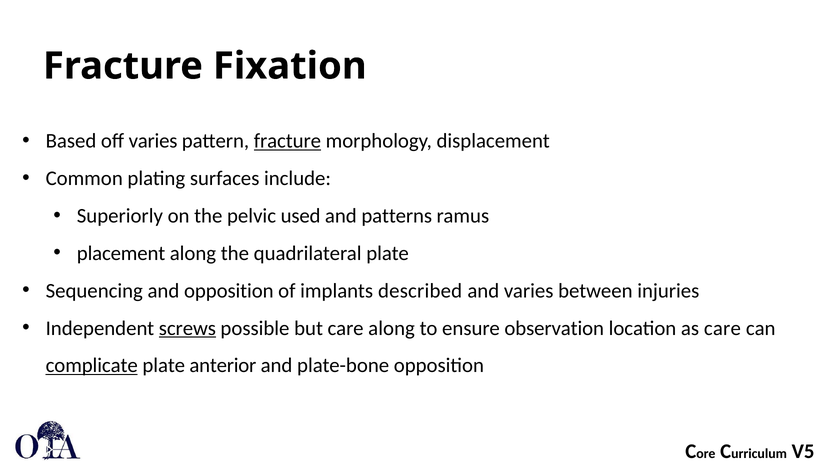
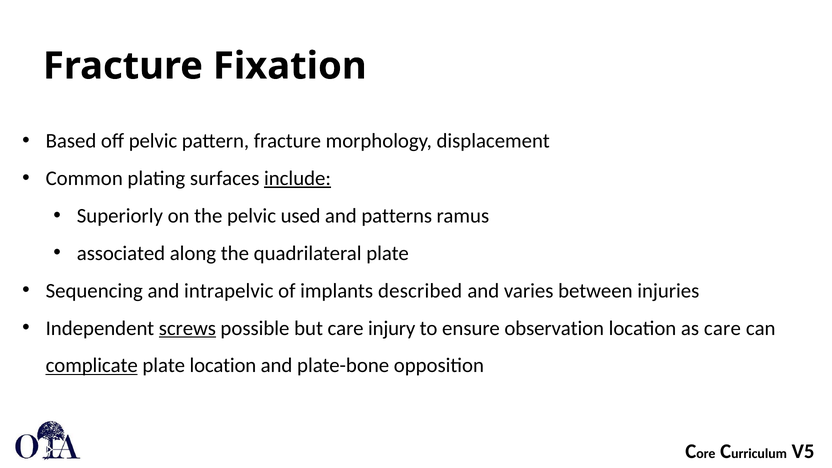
off varies: varies -> pelvic
fracture at (287, 141) underline: present -> none
include underline: none -> present
placement: placement -> associated
and opposition: opposition -> intrapelvic
care along: along -> injury
plate anterior: anterior -> location
